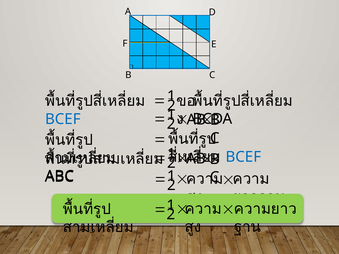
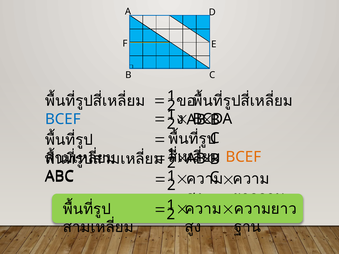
BCEF at (243, 157) colour: blue -> orange
